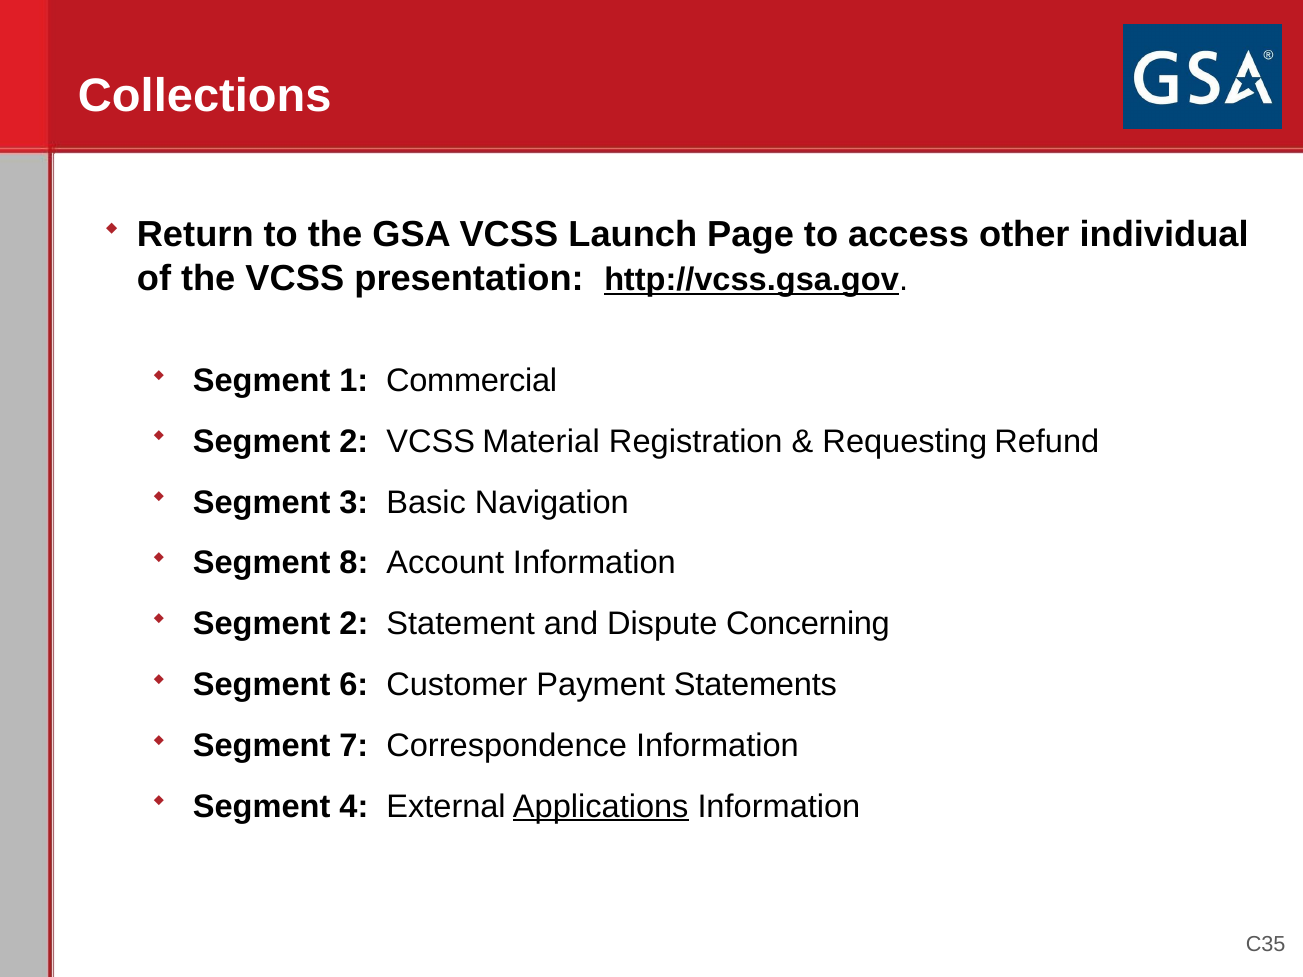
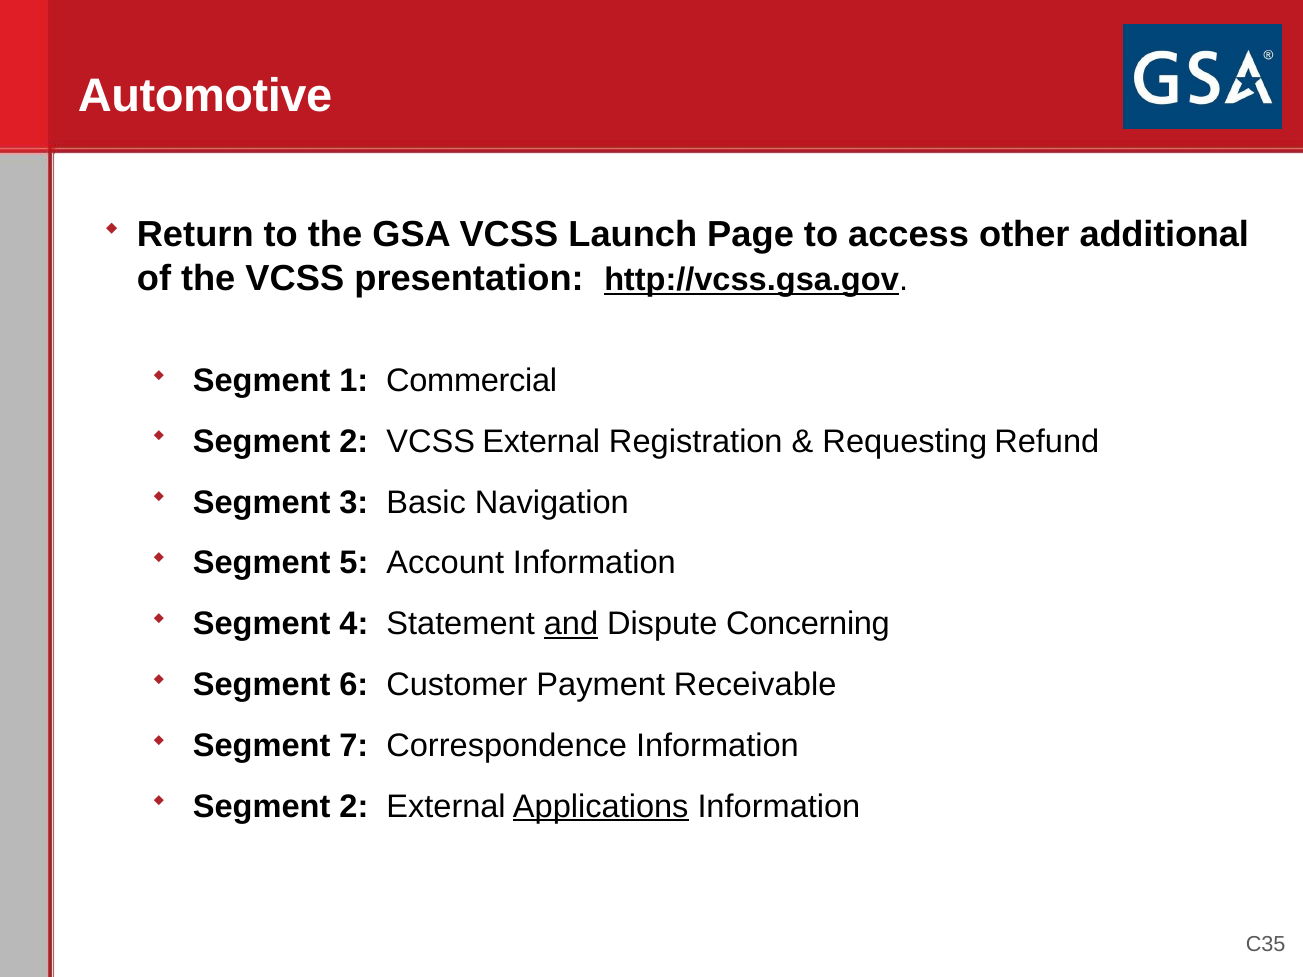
Collections: Collections -> Automotive
individual: individual -> additional
VCSS Material: Material -> External
8: 8 -> 5
2 at (354, 624): 2 -> 4
and underline: none -> present
Statements: Statements -> Receivable
4 at (354, 807): 4 -> 2
